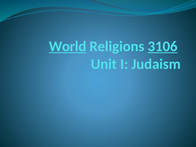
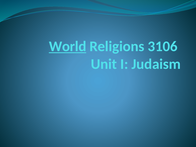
3106 underline: present -> none
